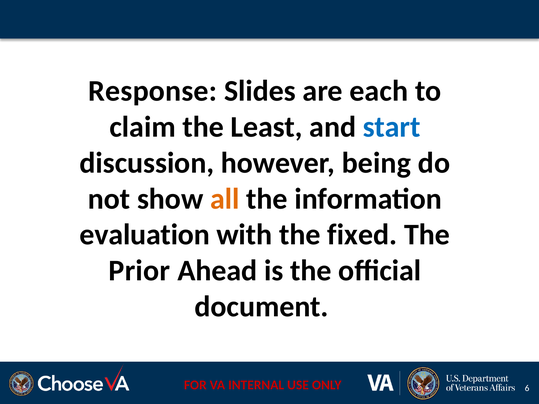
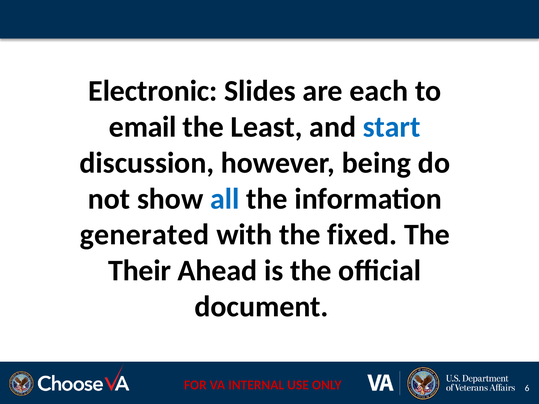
Response: Response -> Electronic
claim: claim -> email
all colour: orange -> blue
evaluation: evaluation -> generated
Prior: Prior -> Their
